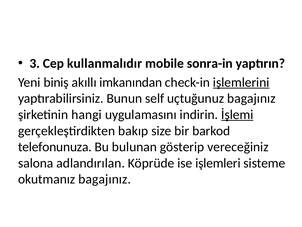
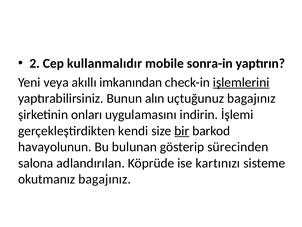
3: 3 -> 2
biniş: biniş -> veya
self: self -> alın
hangi: hangi -> onları
İşlemi underline: present -> none
bakıp: bakıp -> kendi
bir underline: none -> present
telefonunuza: telefonunuza -> havayolunun
vereceğiniz: vereceğiniz -> sürecinden
işlemleri: işlemleri -> kartınızı
